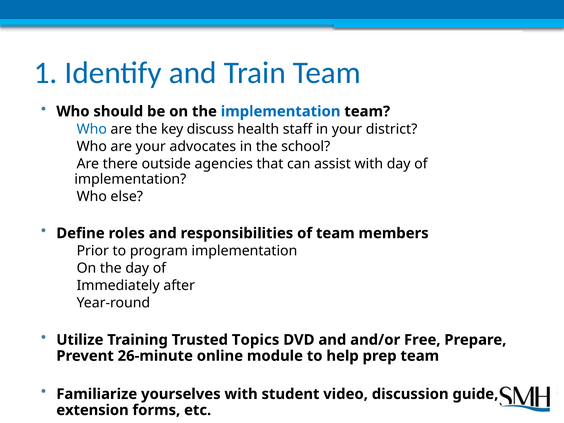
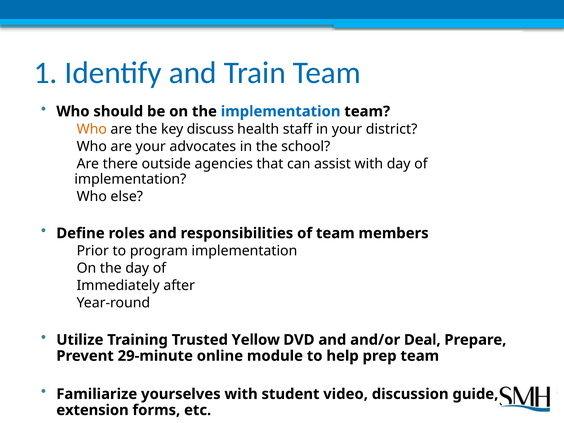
Who at (92, 129) colour: blue -> orange
Topics: Topics -> Yellow
Free: Free -> Deal
26-minute: 26-minute -> 29-minute
